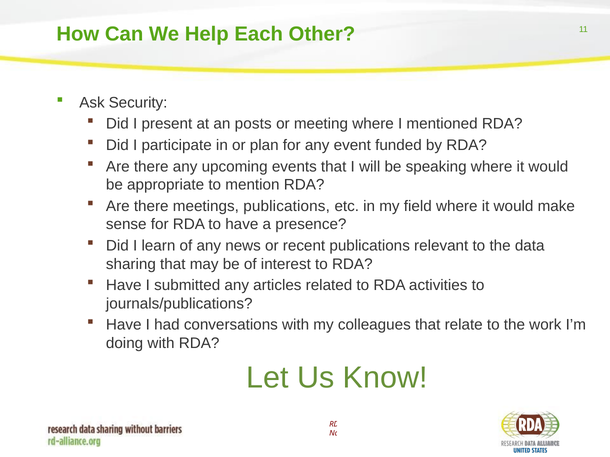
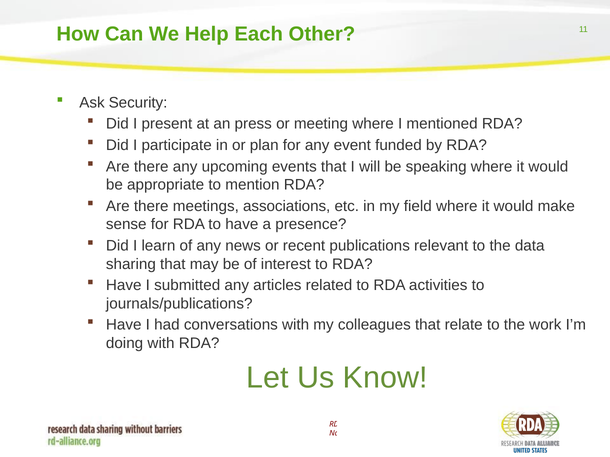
posts: posts -> press
meetings publications: publications -> associations
